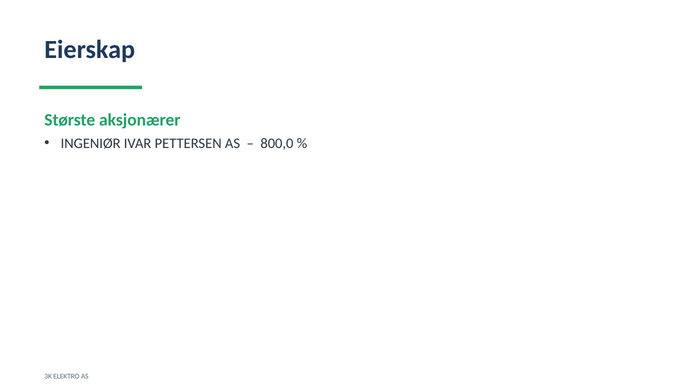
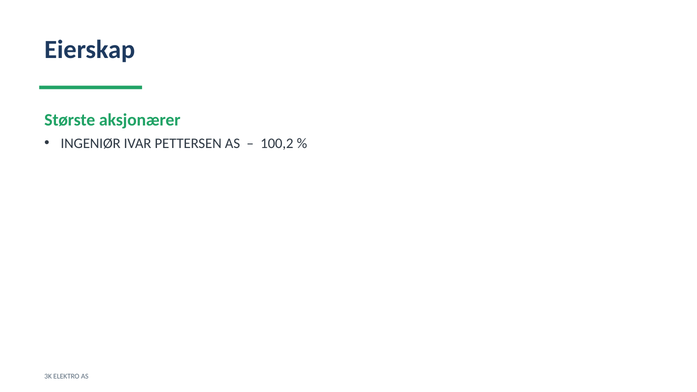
800,0: 800,0 -> 100,2
